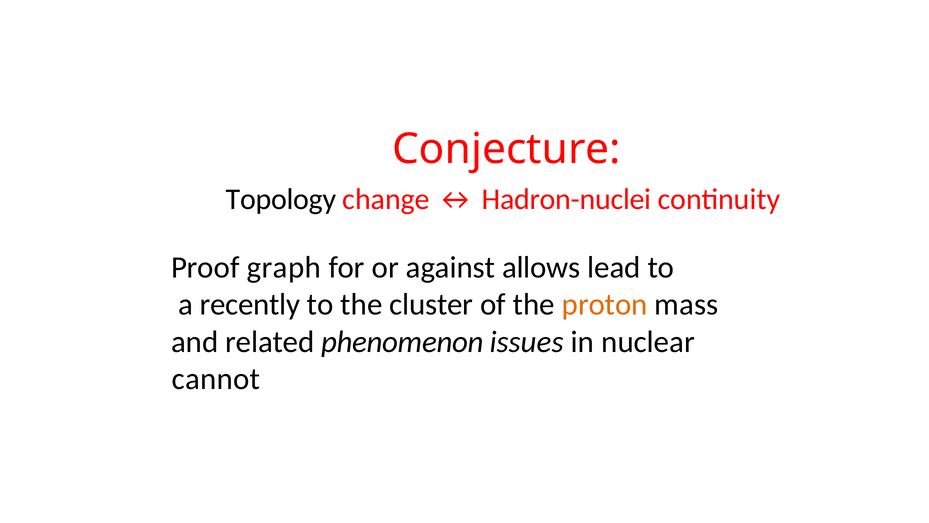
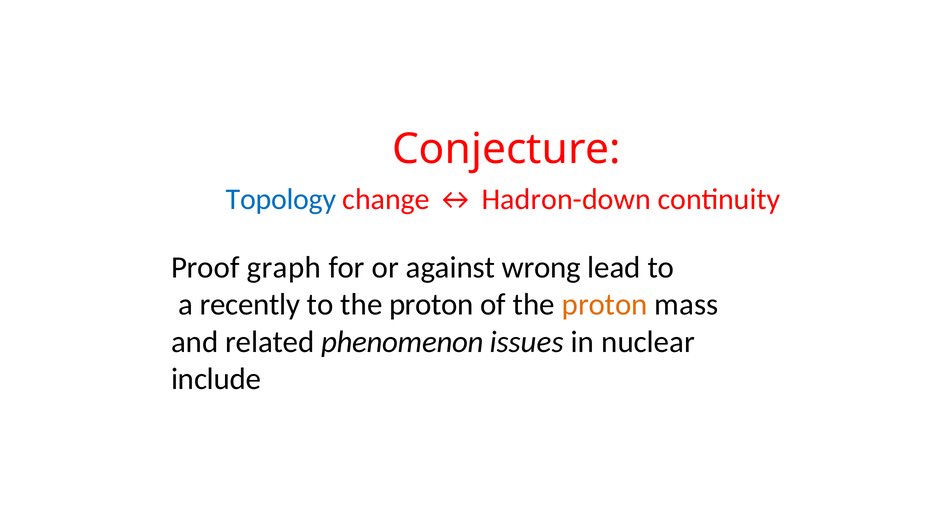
Topology colour: black -> blue
Hadron-nuclei: Hadron-nuclei -> Hadron-down
allows: allows -> wrong
to the cluster: cluster -> proton
cannot: cannot -> include
